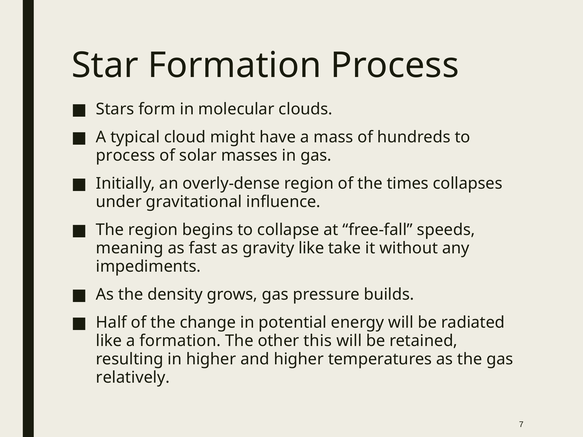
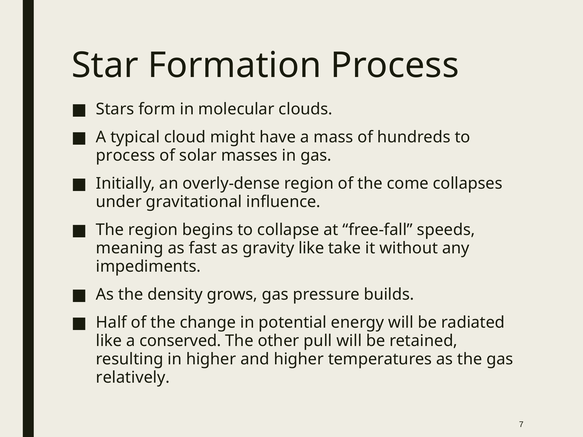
times: times -> come
a formation: formation -> conserved
this: this -> pull
